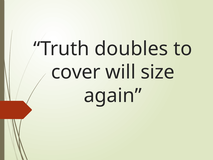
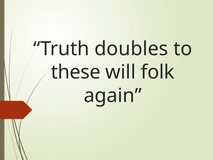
cover: cover -> these
size: size -> folk
